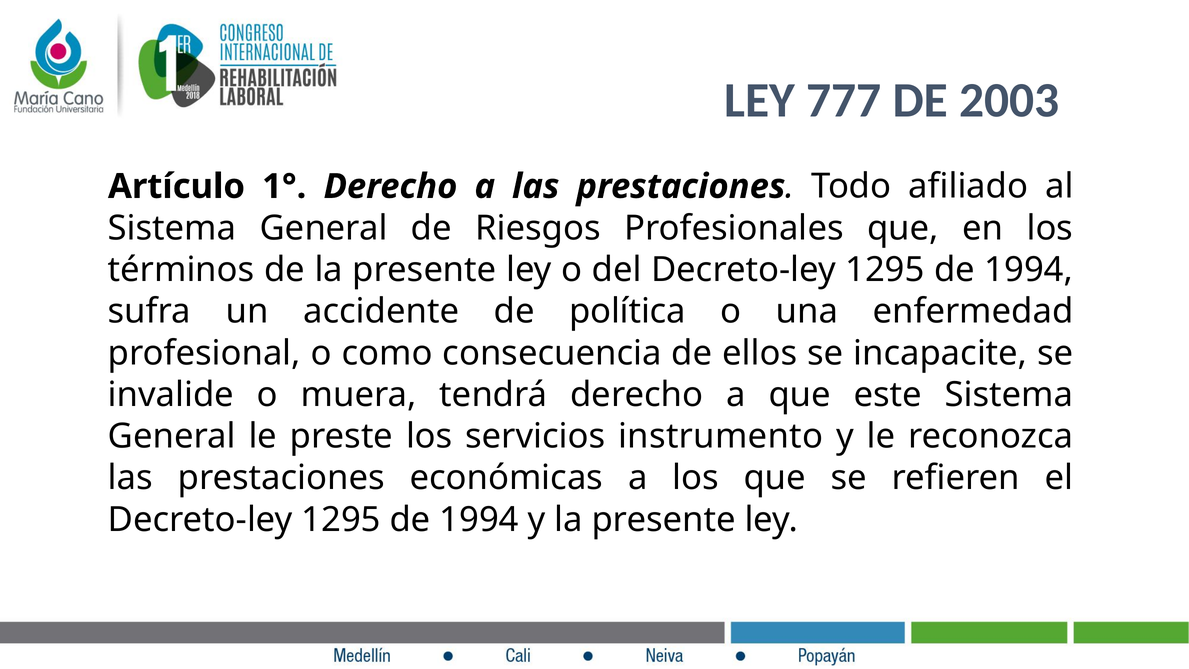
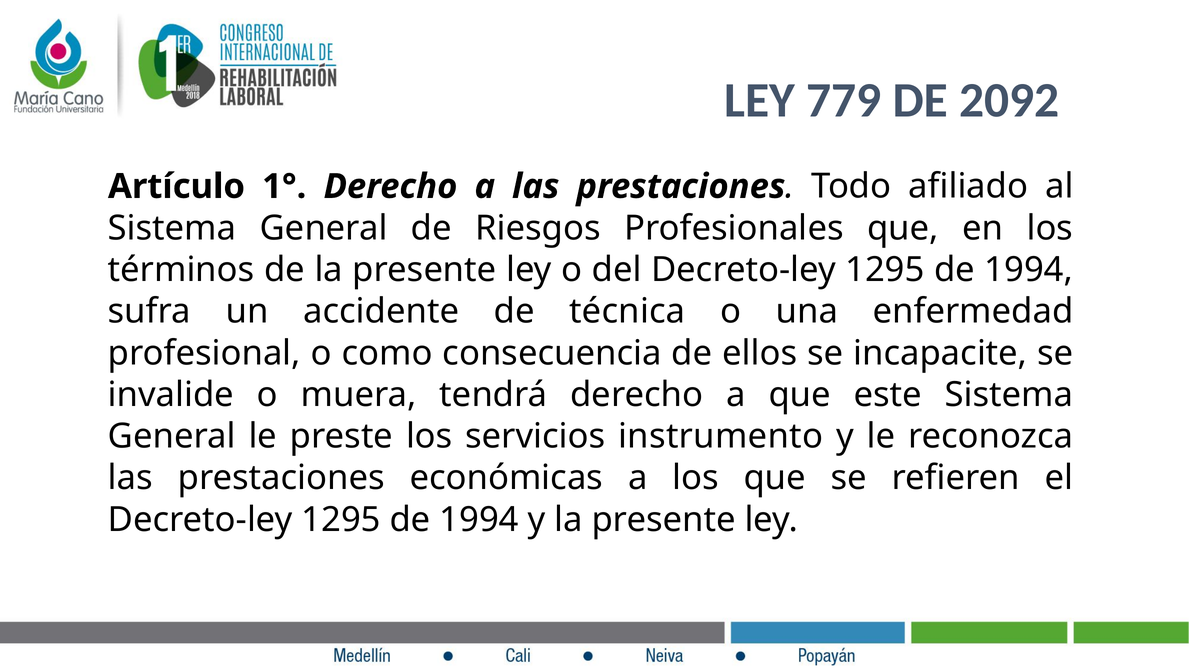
777: 777 -> 779
2003: 2003 -> 2092
política: política -> técnica
